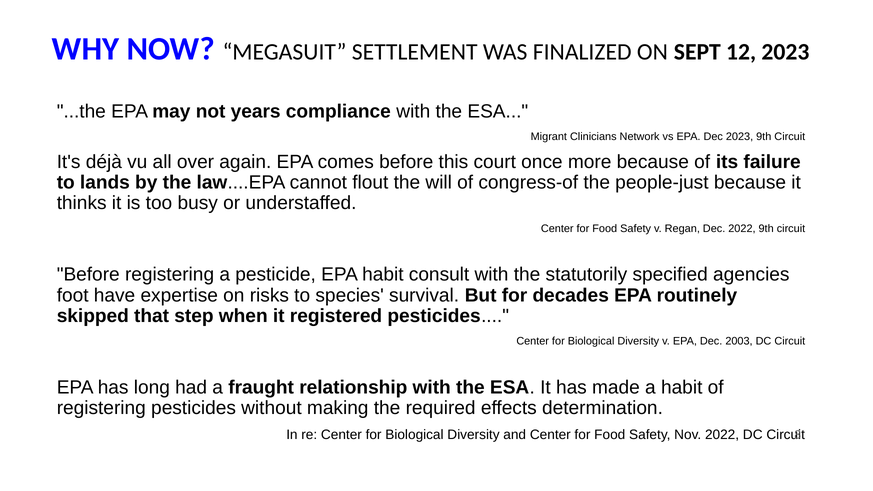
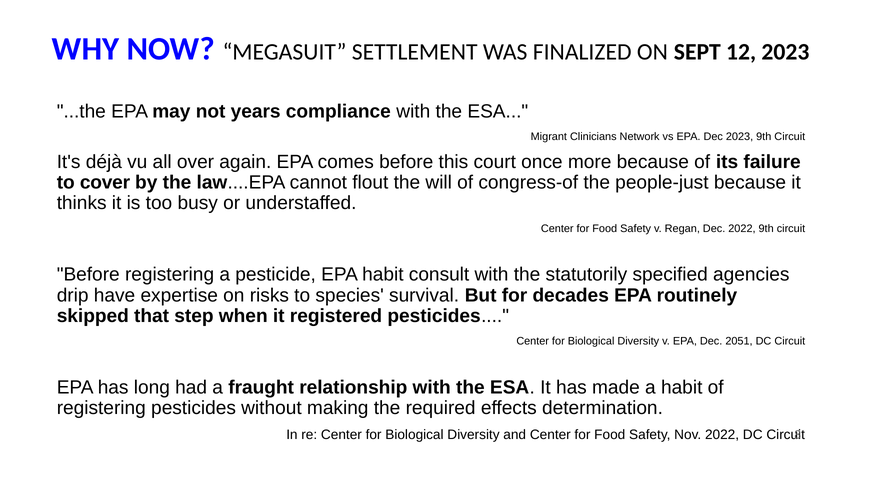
lands: lands -> cover
foot: foot -> drip
2003: 2003 -> 2051
